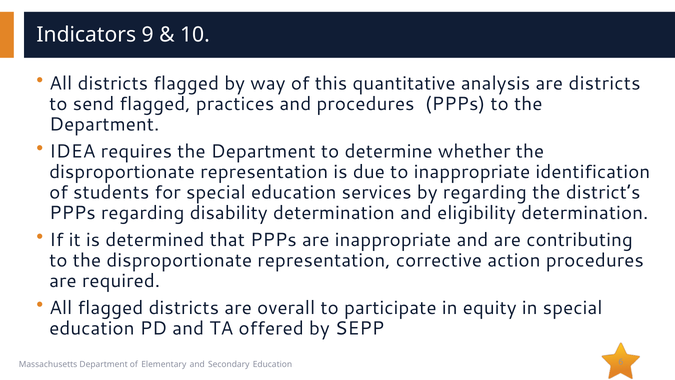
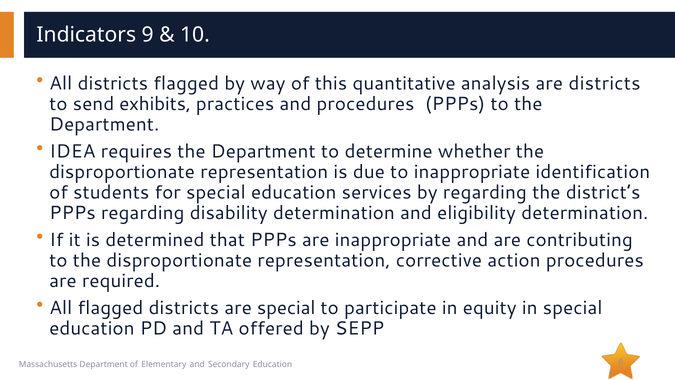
send flagged: flagged -> exhibits
are overall: overall -> special
